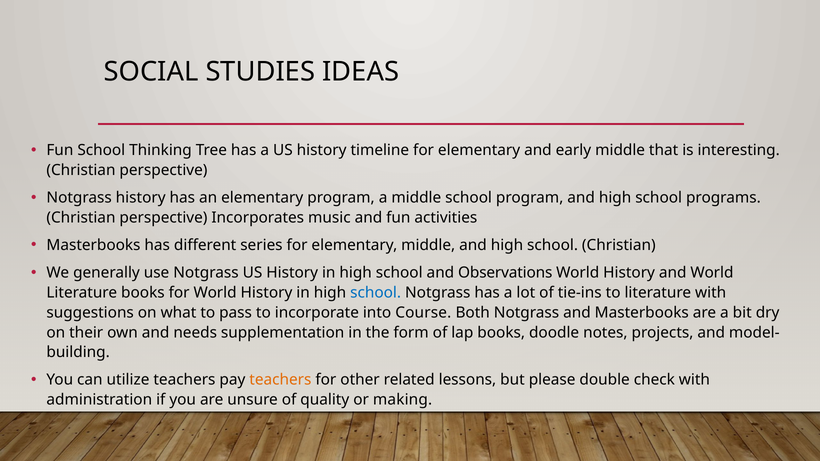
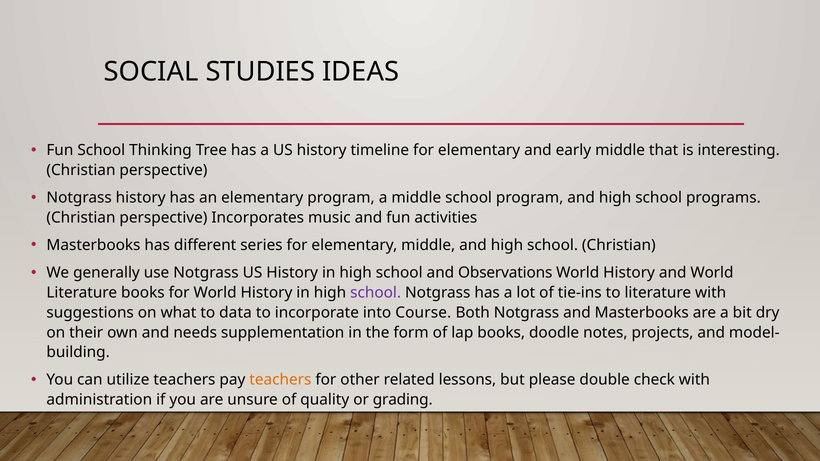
school at (376, 293) colour: blue -> purple
pass: pass -> data
making: making -> grading
